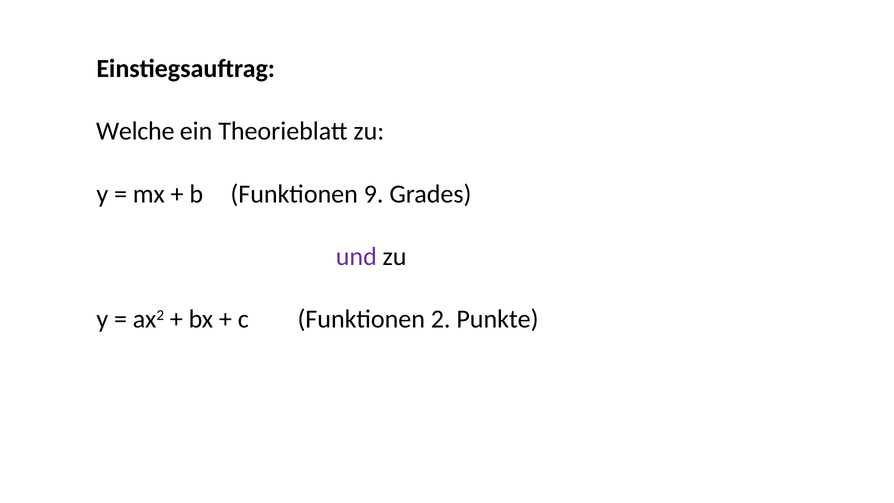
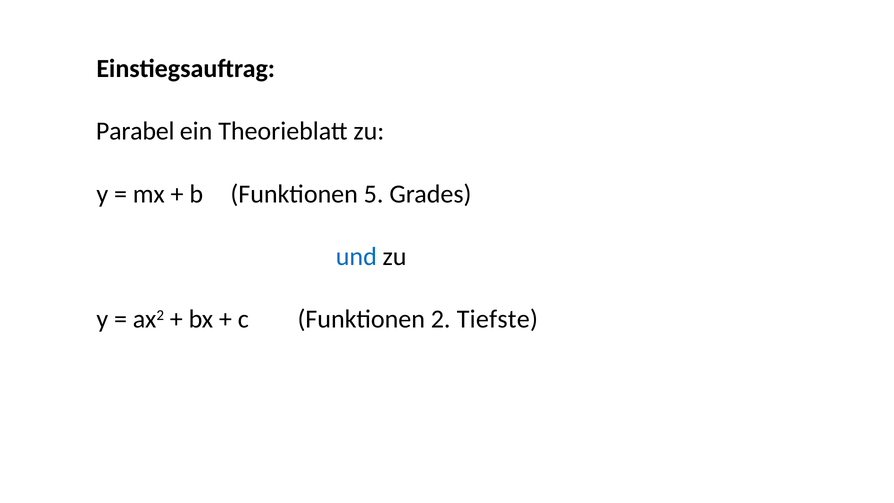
Welche: Welche -> Parabel
9: 9 -> 5
und colour: purple -> blue
Punkte: Punkte -> Tiefste
